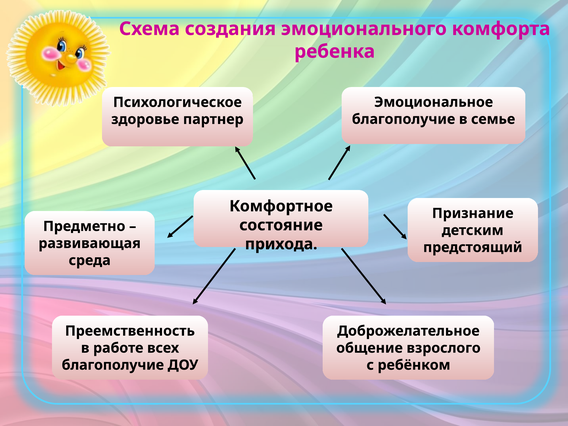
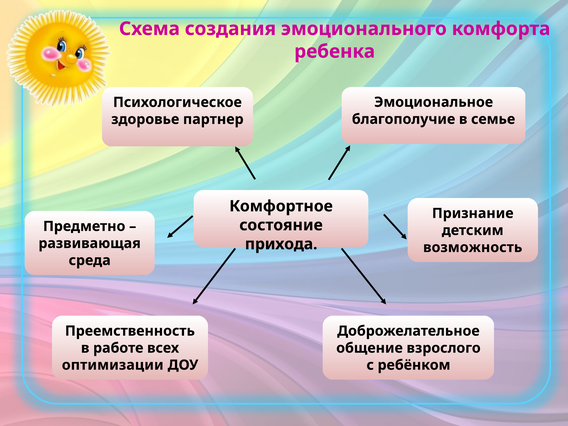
предстоящий: предстоящий -> возможность
благополучие at (113, 365): благополучие -> оптимизации
